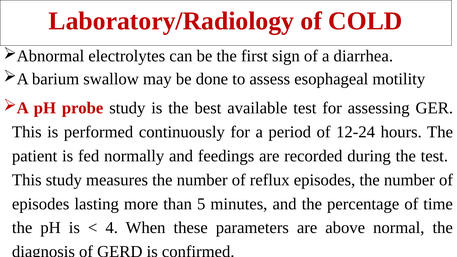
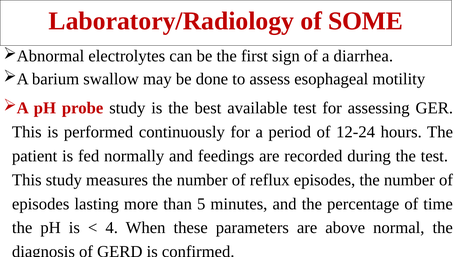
COLD: COLD -> SOME
